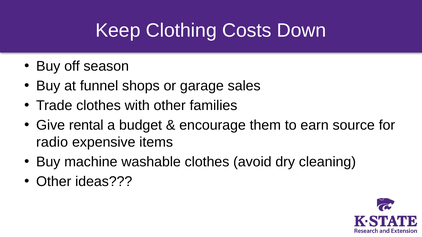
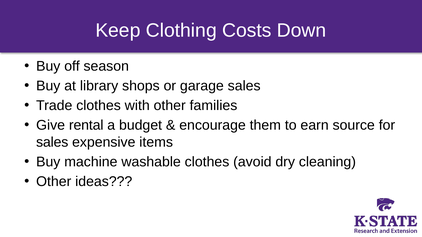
funnel: funnel -> library
radio at (52, 142): radio -> sales
